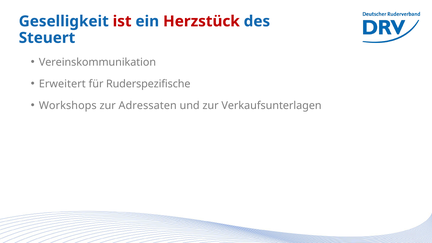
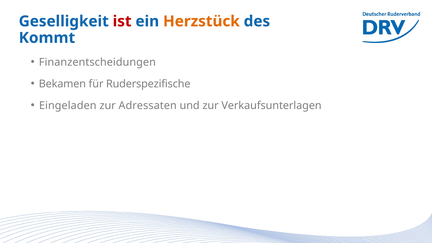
Herzstück colour: red -> orange
Steuert: Steuert -> Kommt
Vereinskommunikation: Vereinskommunikation -> Finanzentscheidungen
Erweitert: Erweitert -> Bekamen
Workshops: Workshops -> Eingeladen
